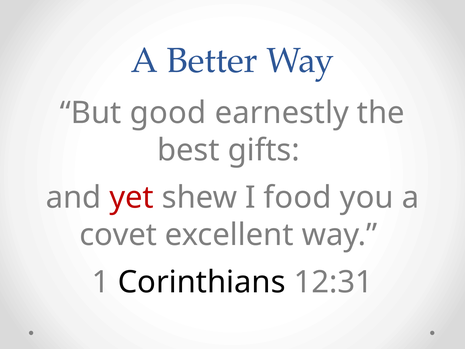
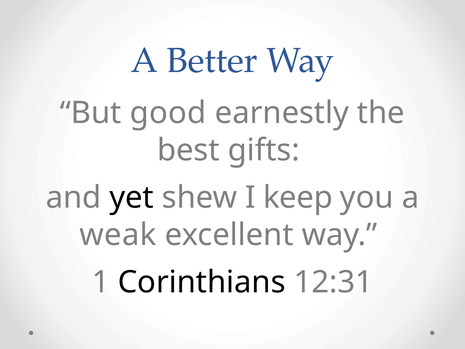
yet colour: red -> black
food: food -> keep
covet: covet -> weak
